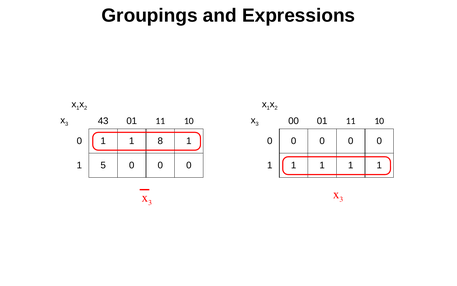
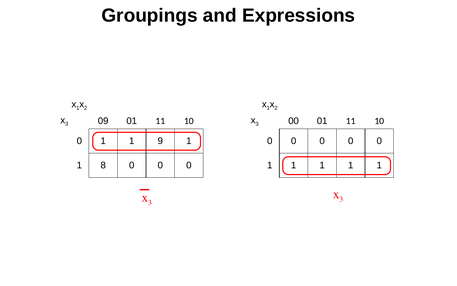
43: 43 -> 09
8: 8 -> 9
5: 5 -> 8
